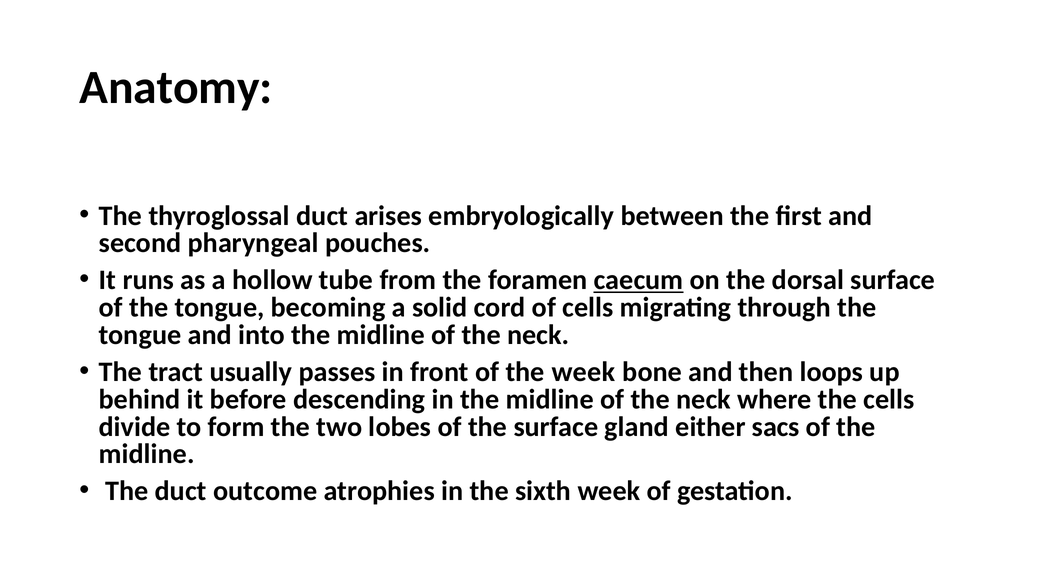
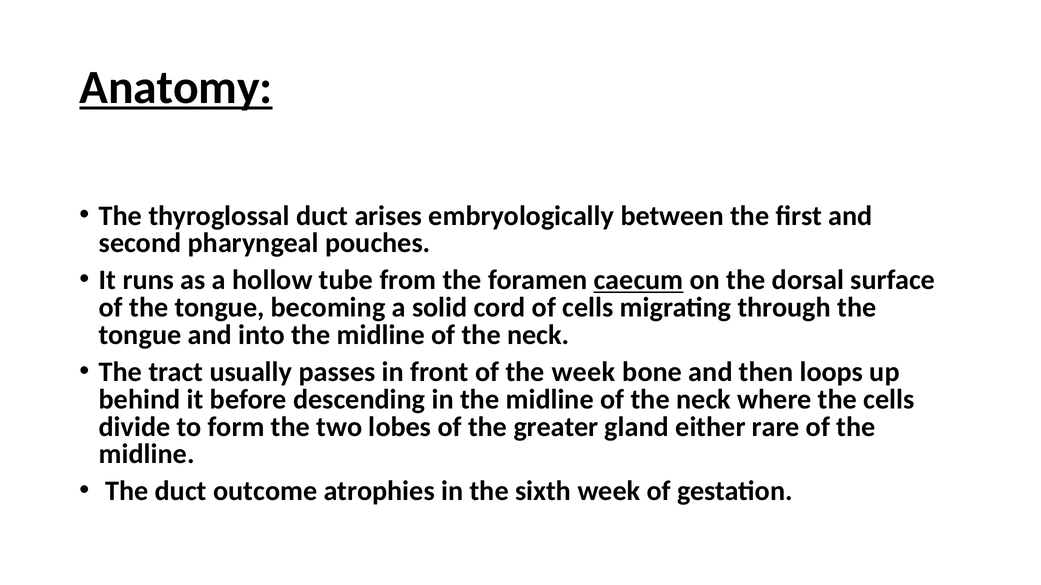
Anatomy underline: none -> present
the surface: surface -> greater
sacs: sacs -> rare
